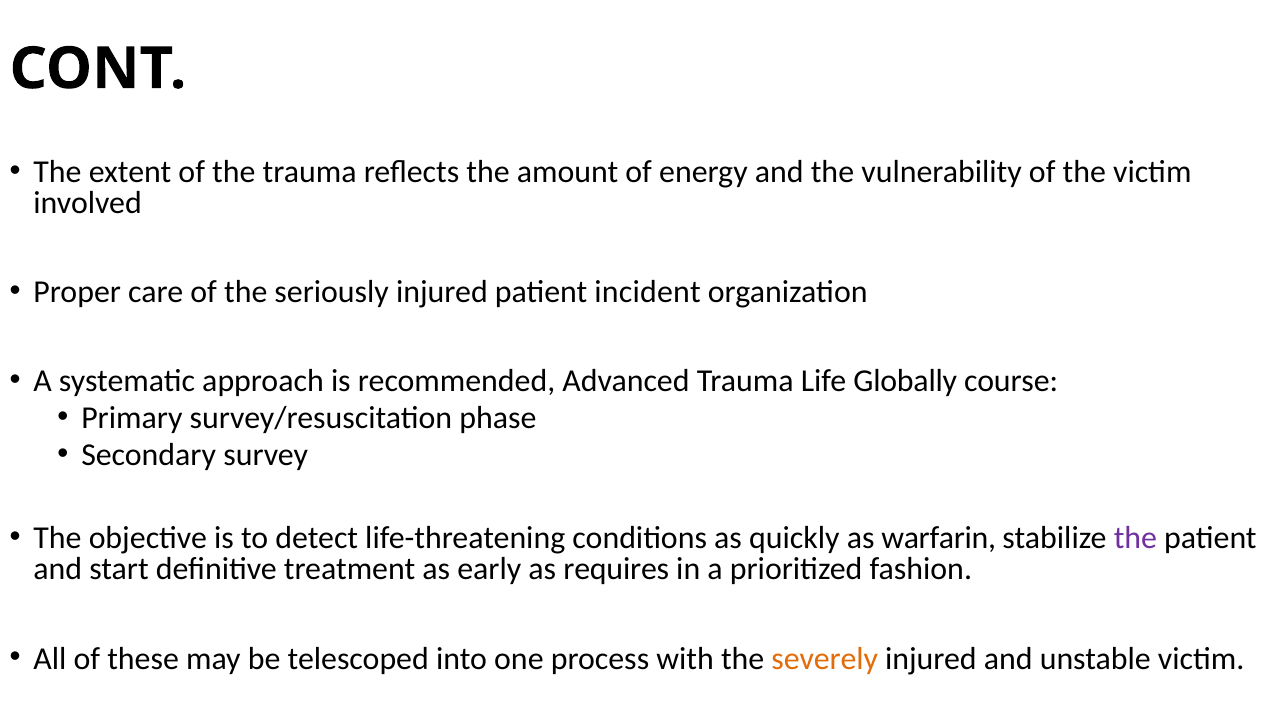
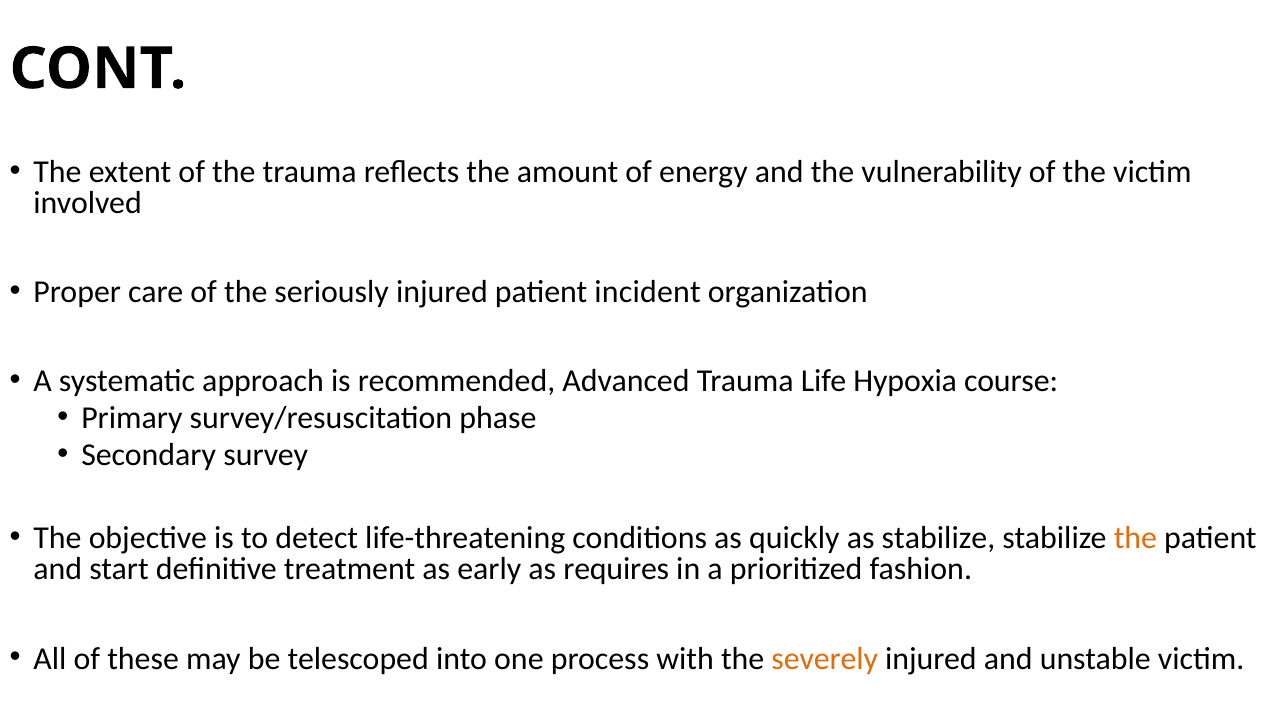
Globally: Globally -> Hypoxia
as warfarin: warfarin -> stabilize
the at (1135, 538) colour: purple -> orange
